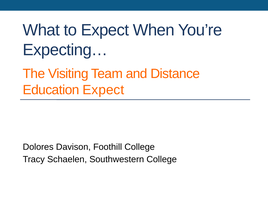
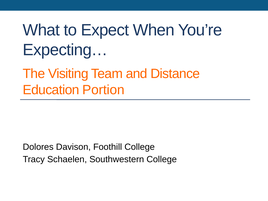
Education Expect: Expect -> Portion
